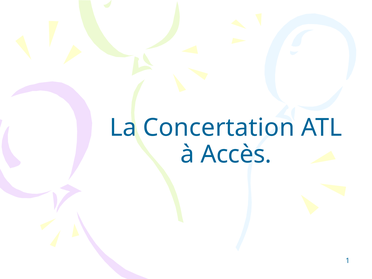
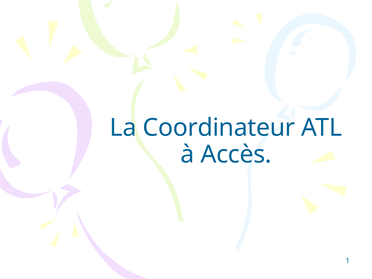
Concertation: Concertation -> Coordinateur
